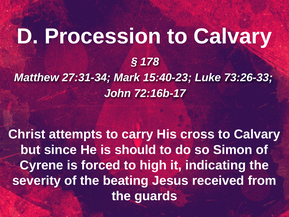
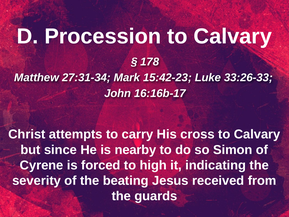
15:40-23: 15:40-23 -> 15:42-23
73:26-33: 73:26-33 -> 33:26-33
72:16b-17: 72:16b-17 -> 16:16b-17
should: should -> nearby
